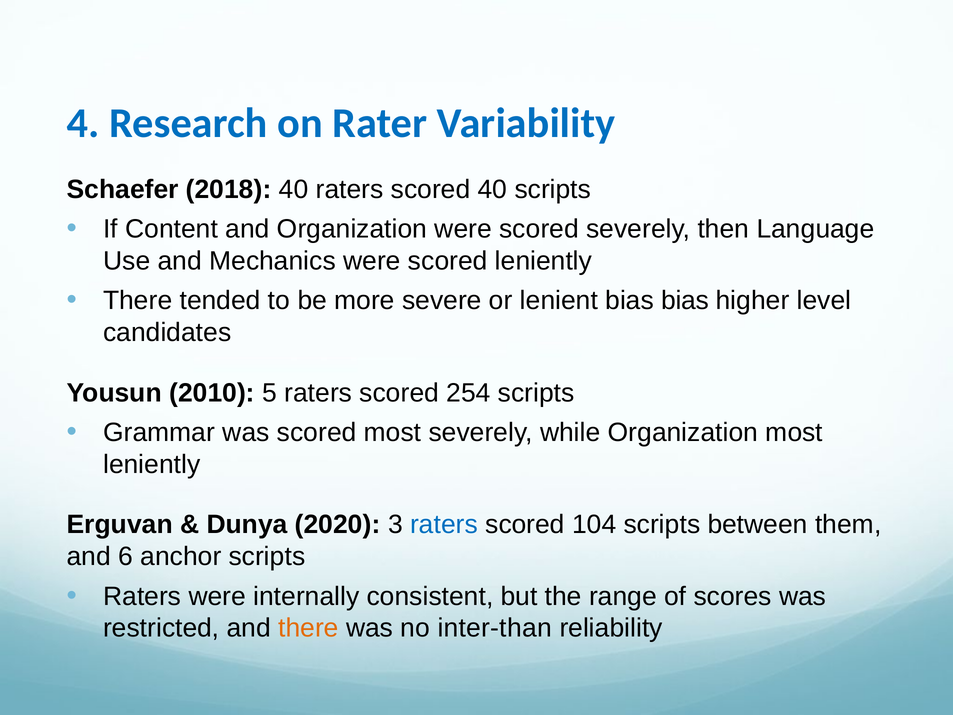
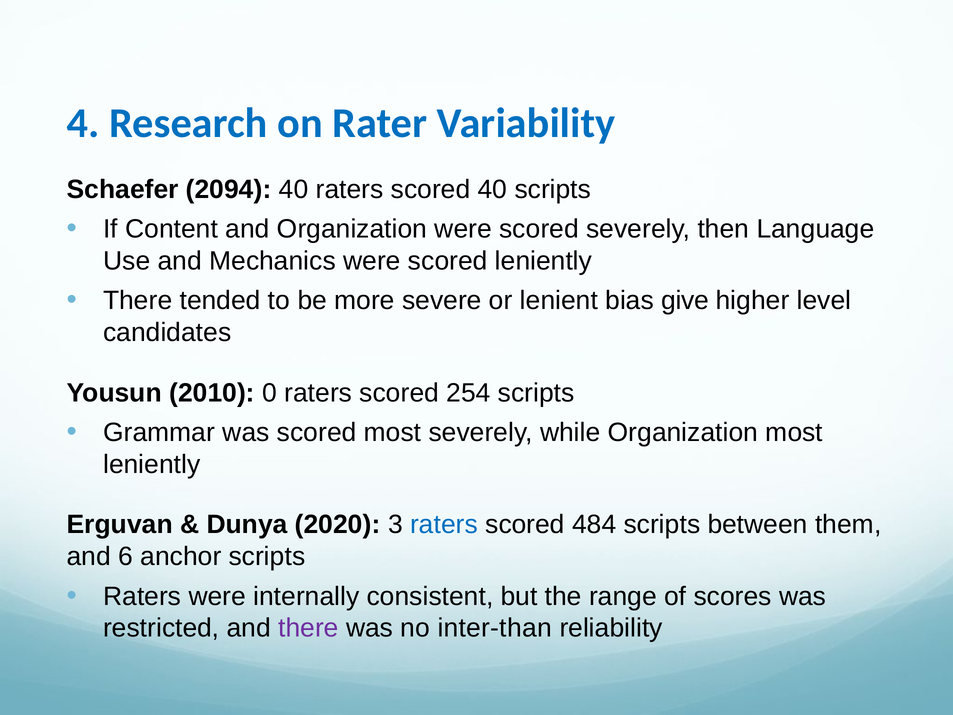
2018: 2018 -> 2094
bias bias: bias -> give
5: 5 -> 0
104: 104 -> 484
there at (308, 628) colour: orange -> purple
